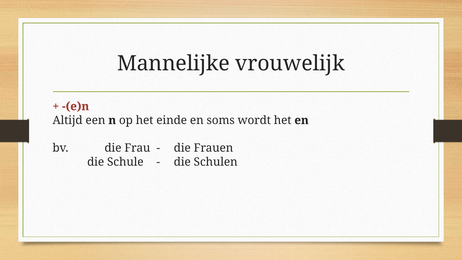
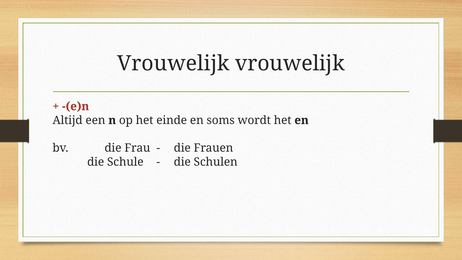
Mannelijke at (173, 63): Mannelijke -> Vrouwelijk
